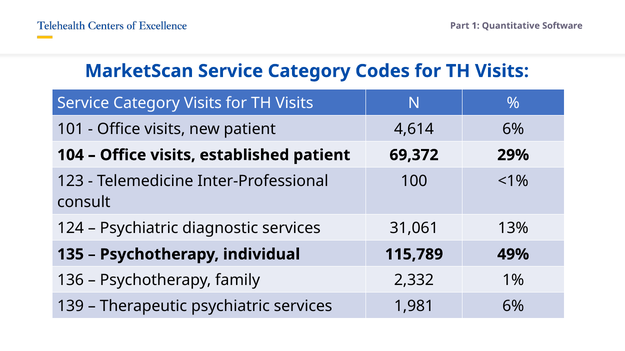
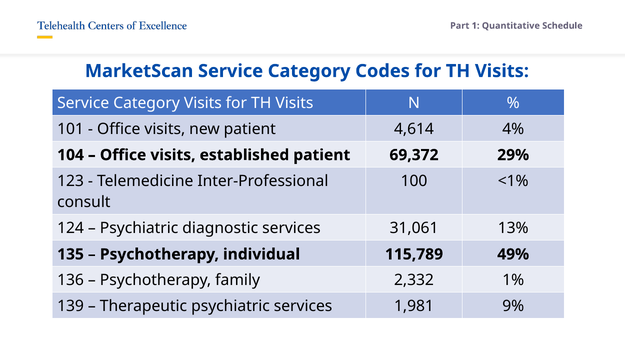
Software: Software -> Schedule
4,614 6%: 6% -> 4%
1,981 6%: 6% -> 9%
